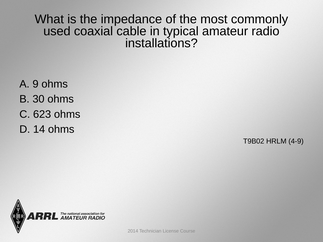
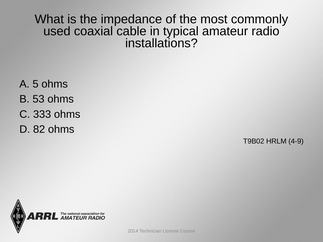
9: 9 -> 5
30: 30 -> 53
623: 623 -> 333
14: 14 -> 82
